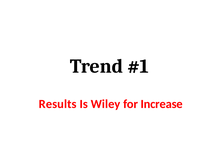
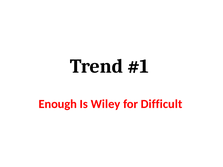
Results: Results -> Enough
Increase: Increase -> Difficult
